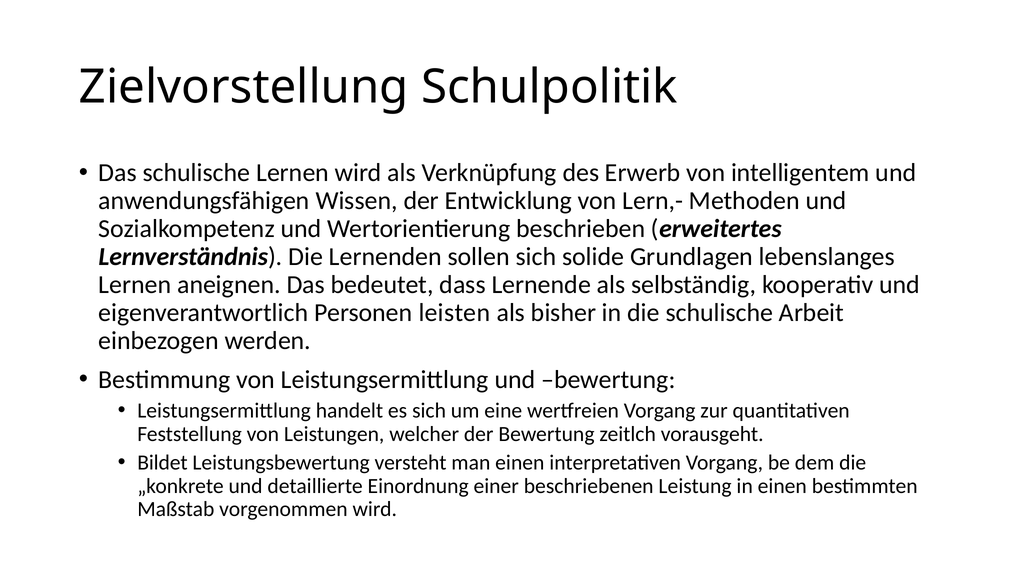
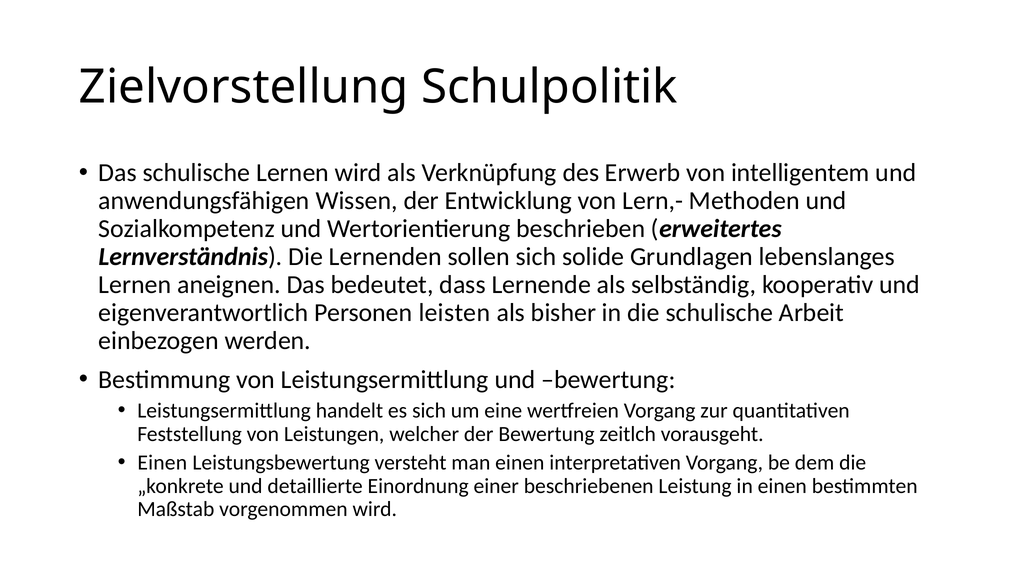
Bildet at (162, 462): Bildet -> Einen
